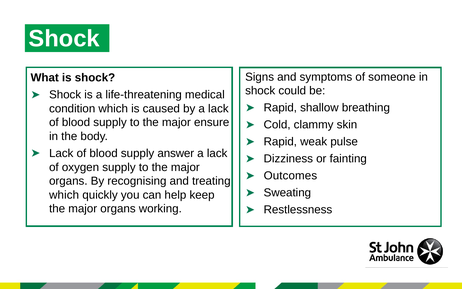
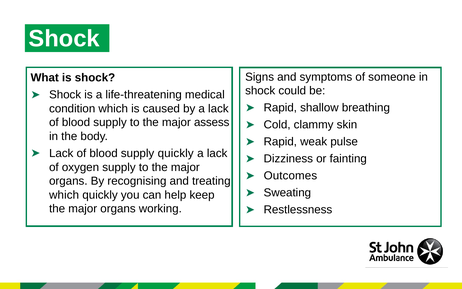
ensure: ensure -> assess
supply answer: answer -> quickly
